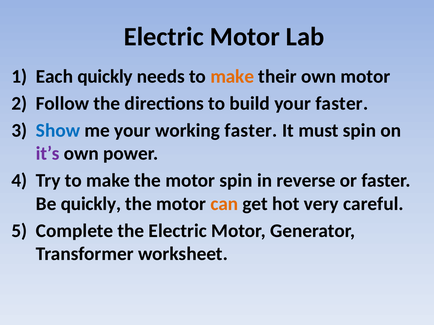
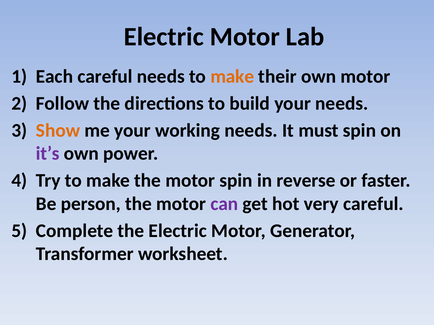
Each quickly: quickly -> careful
your faster: faster -> needs
Show colour: blue -> orange
working faster: faster -> needs
Be quickly: quickly -> person
can colour: orange -> purple
